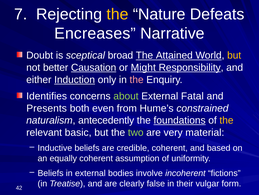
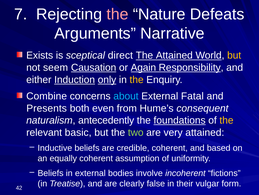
the at (117, 14) colour: yellow -> pink
Encreases: Encreases -> Arguments
Doubt: Doubt -> Exists
broad: broad -> direct
better: better -> seem
Might: Might -> Again
only underline: none -> present
the at (137, 79) colour: pink -> yellow
Identifies: Identifies -> Combine
about colour: light green -> light blue
constrained: constrained -> consequent
very material: material -> attained
